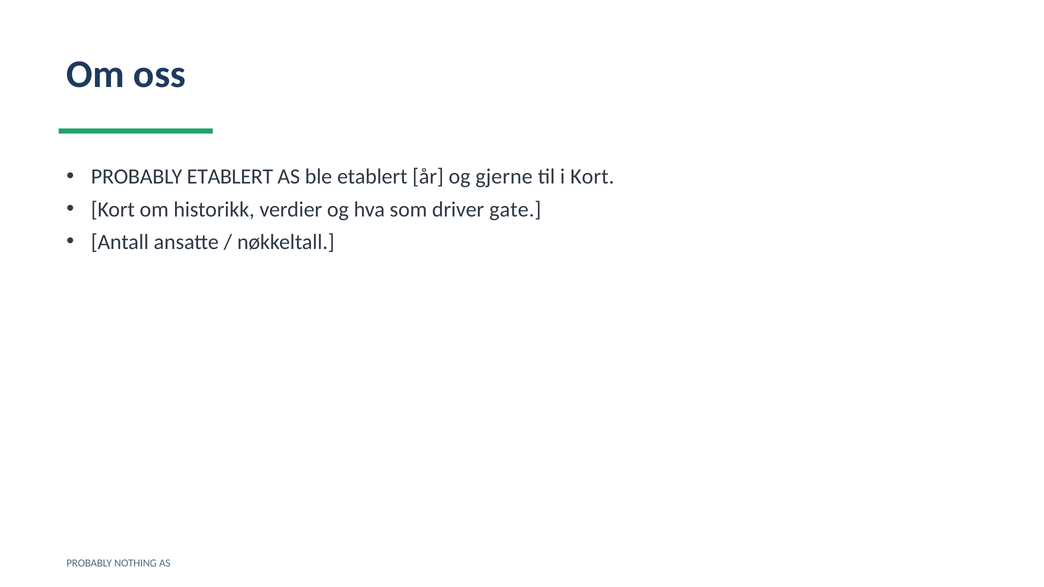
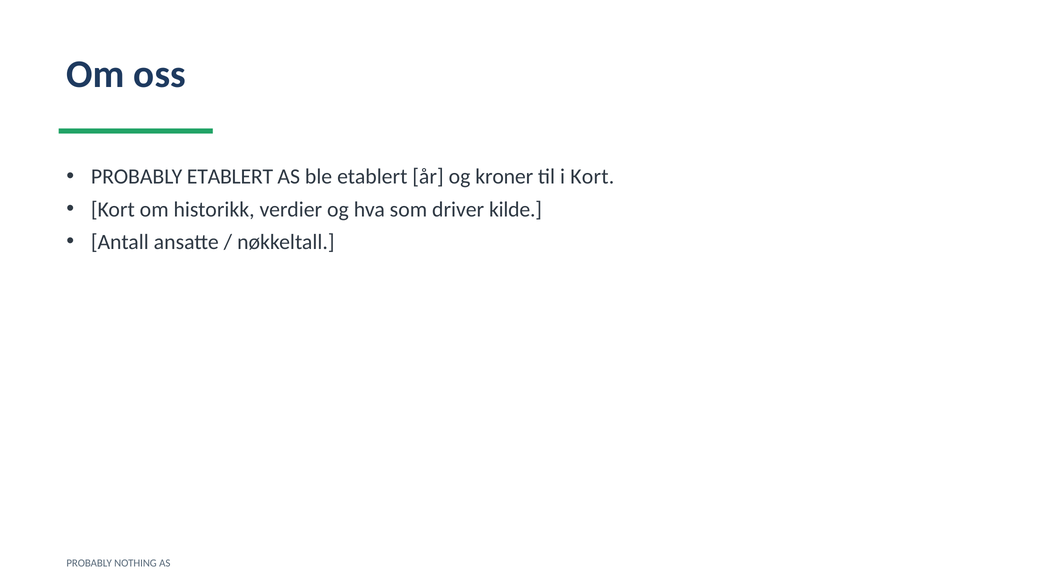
gjerne: gjerne -> kroner
gate: gate -> kilde
